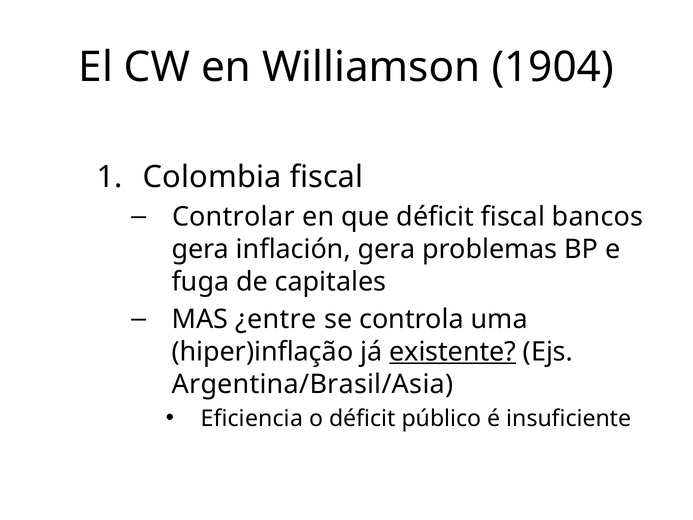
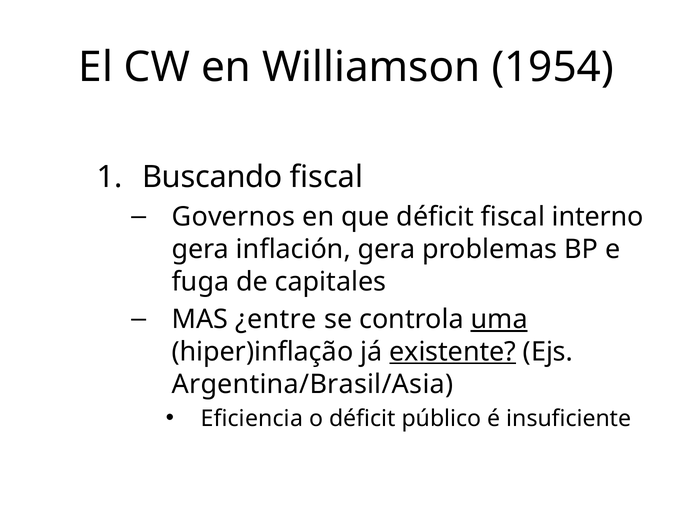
1904: 1904 -> 1954
Colombia: Colombia -> Buscando
Controlar: Controlar -> Governos
bancos: bancos -> interno
uma underline: none -> present
